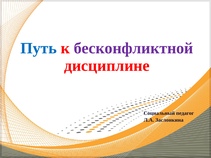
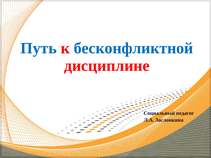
бесконфликтной colour: purple -> blue
